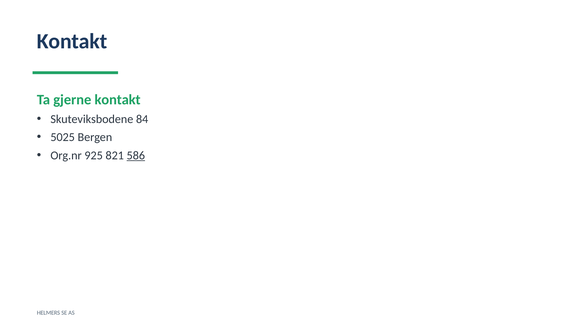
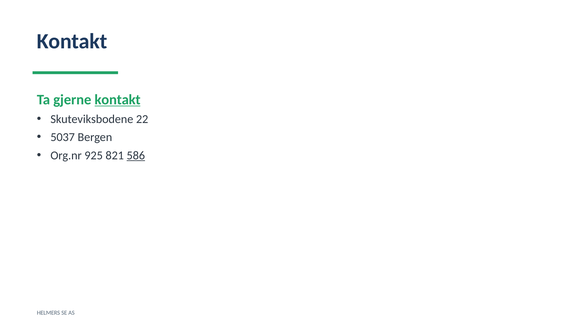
kontakt at (118, 100) underline: none -> present
84: 84 -> 22
5025: 5025 -> 5037
